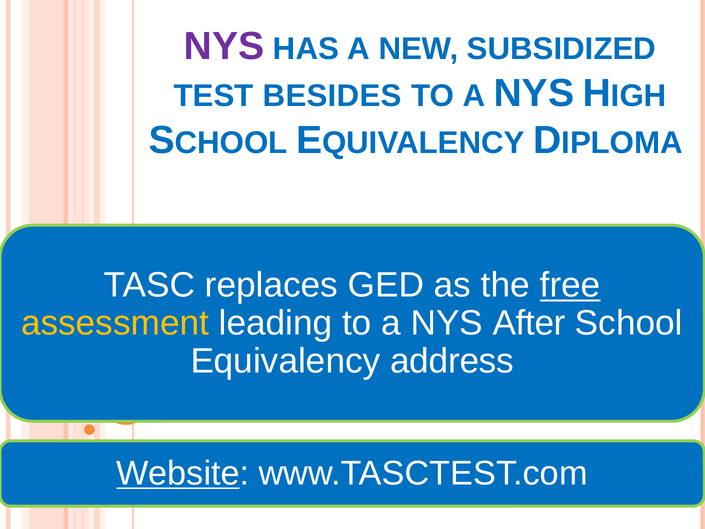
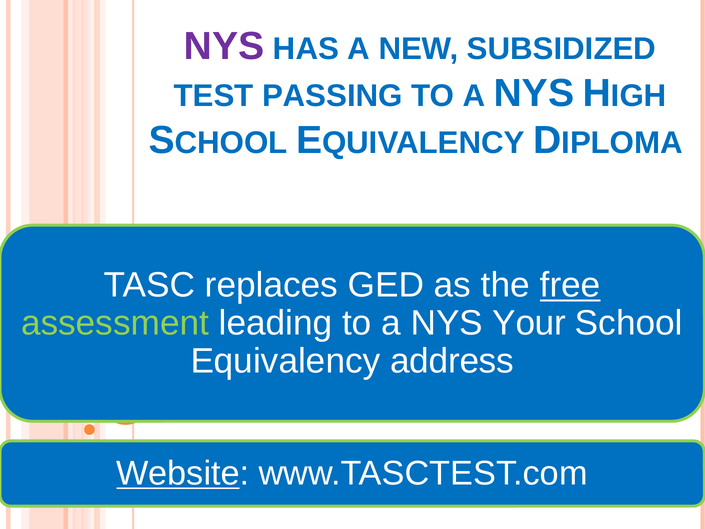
BESIDES: BESIDES -> PASSING
assessment colour: yellow -> light green
After: After -> Your
